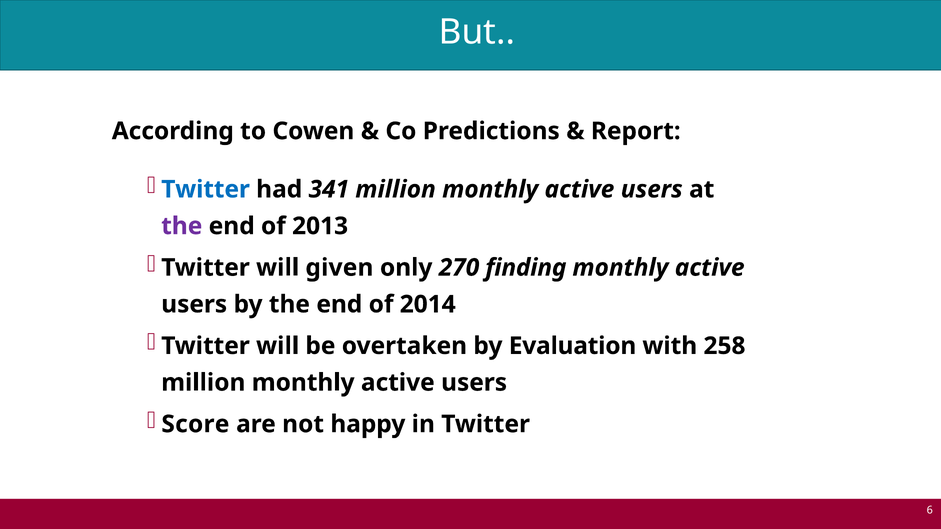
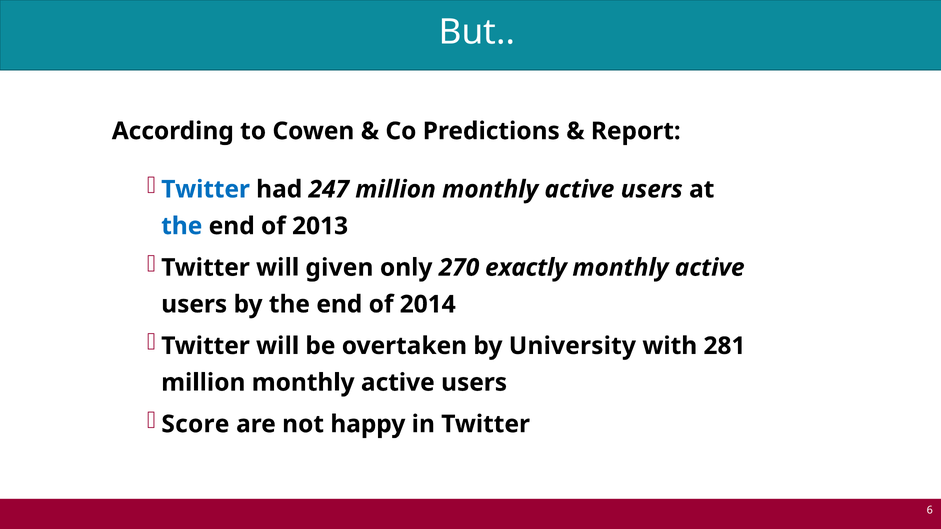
341: 341 -> 247
the at (182, 226) colour: purple -> blue
finding: finding -> exactly
Evaluation: Evaluation -> University
258: 258 -> 281
